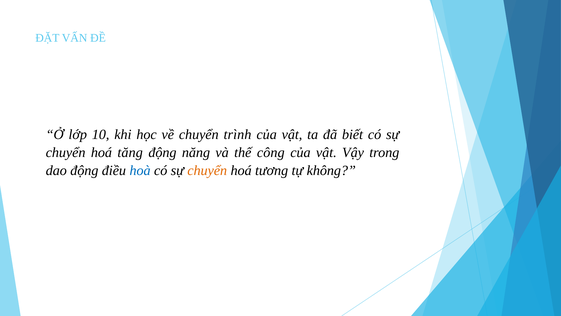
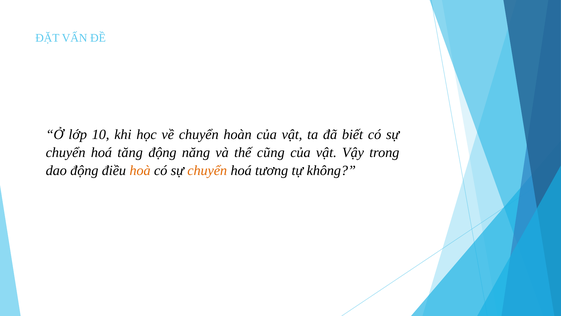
trình: trình -> hoàn
công: công -> cũng
hoà colour: blue -> orange
